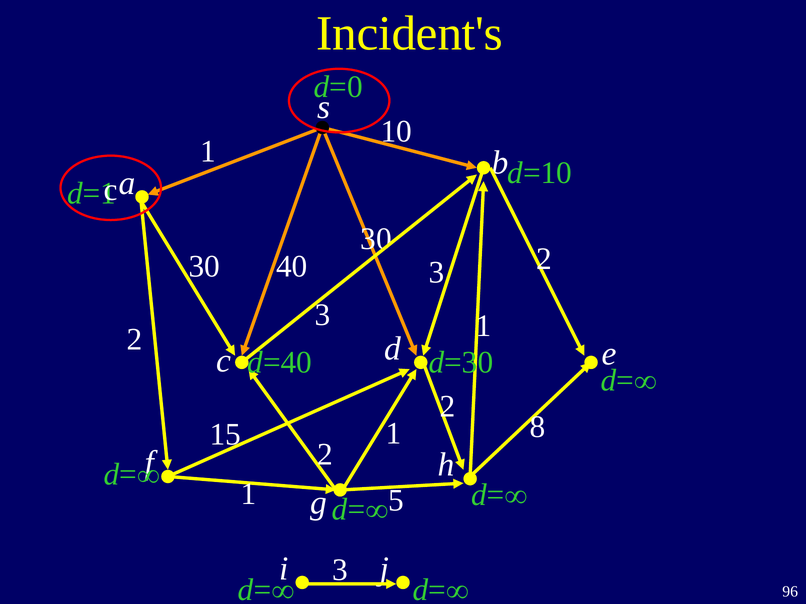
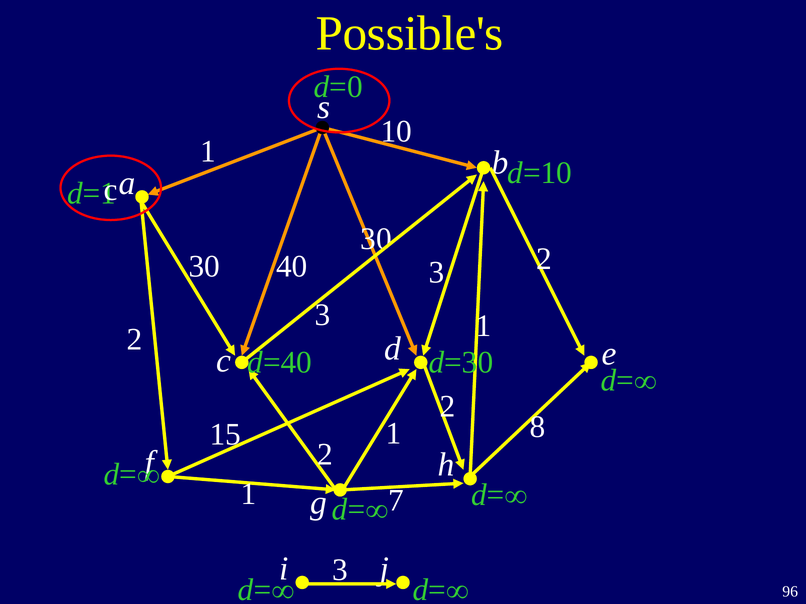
Incident's: Incident's -> Possible's
5: 5 -> 7
